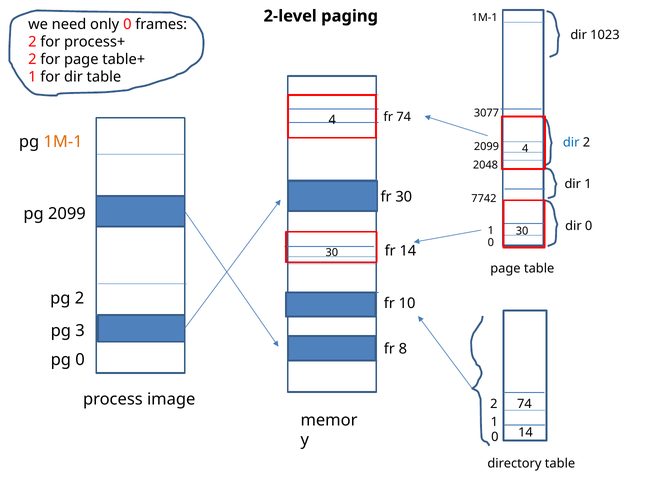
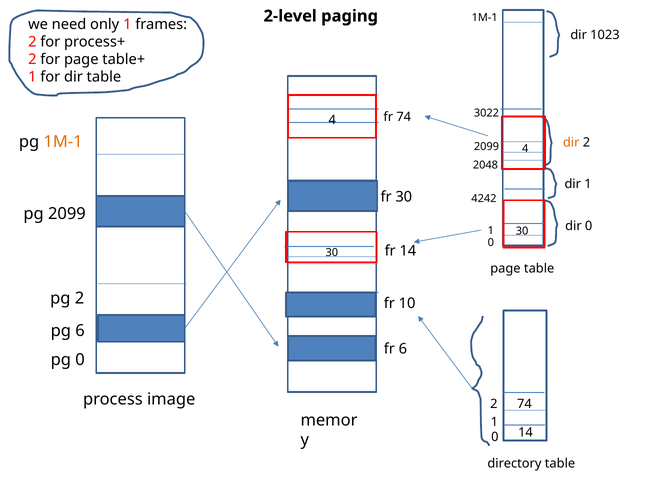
only 0: 0 -> 1
3077: 3077 -> 3022
dir at (571, 142) colour: blue -> orange
7742: 7742 -> 4242
pg 3: 3 -> 6
fr 8: 8 -> 6
